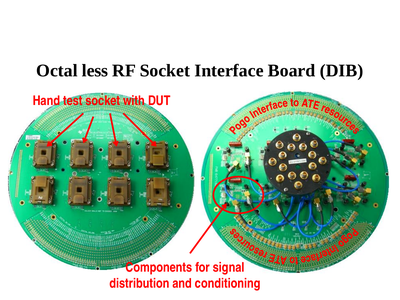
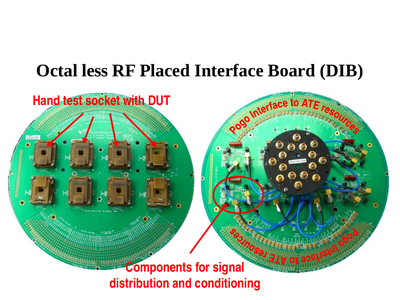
RF Socket: Socket -> Placed
